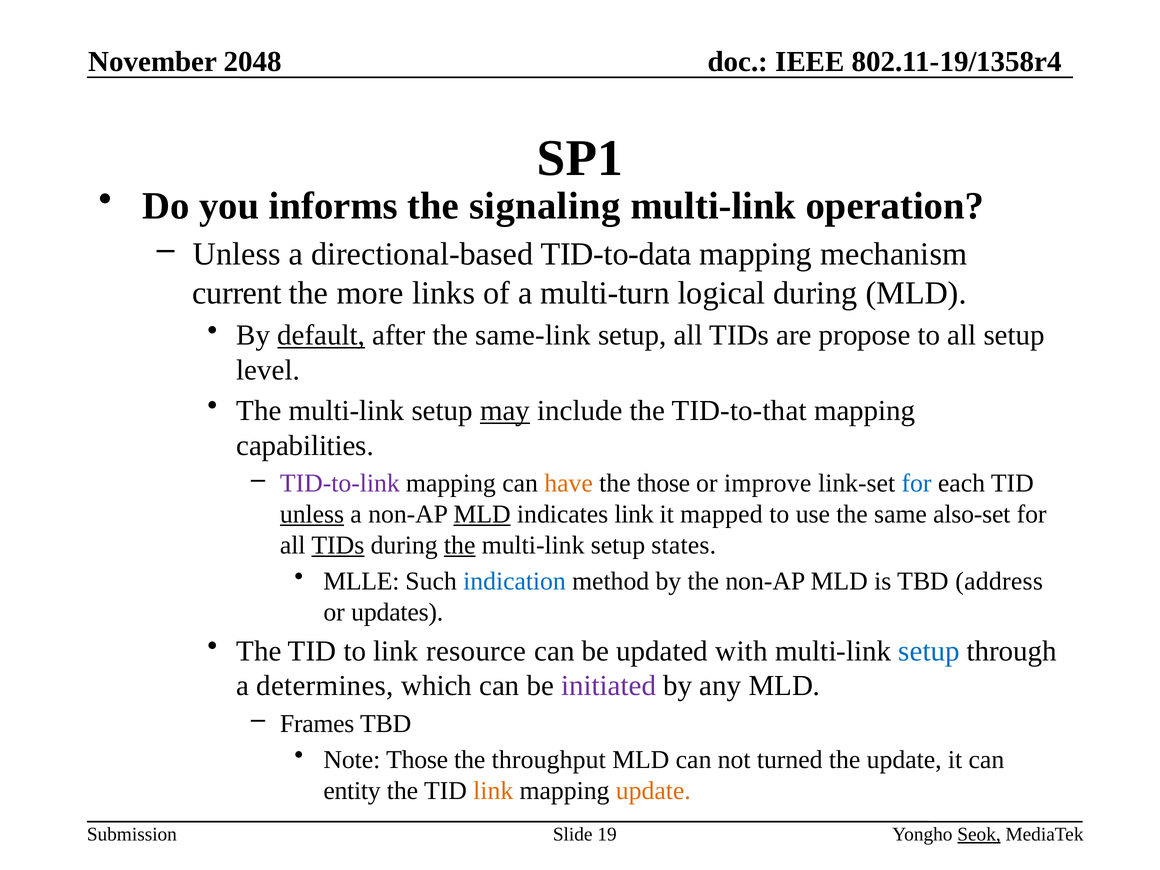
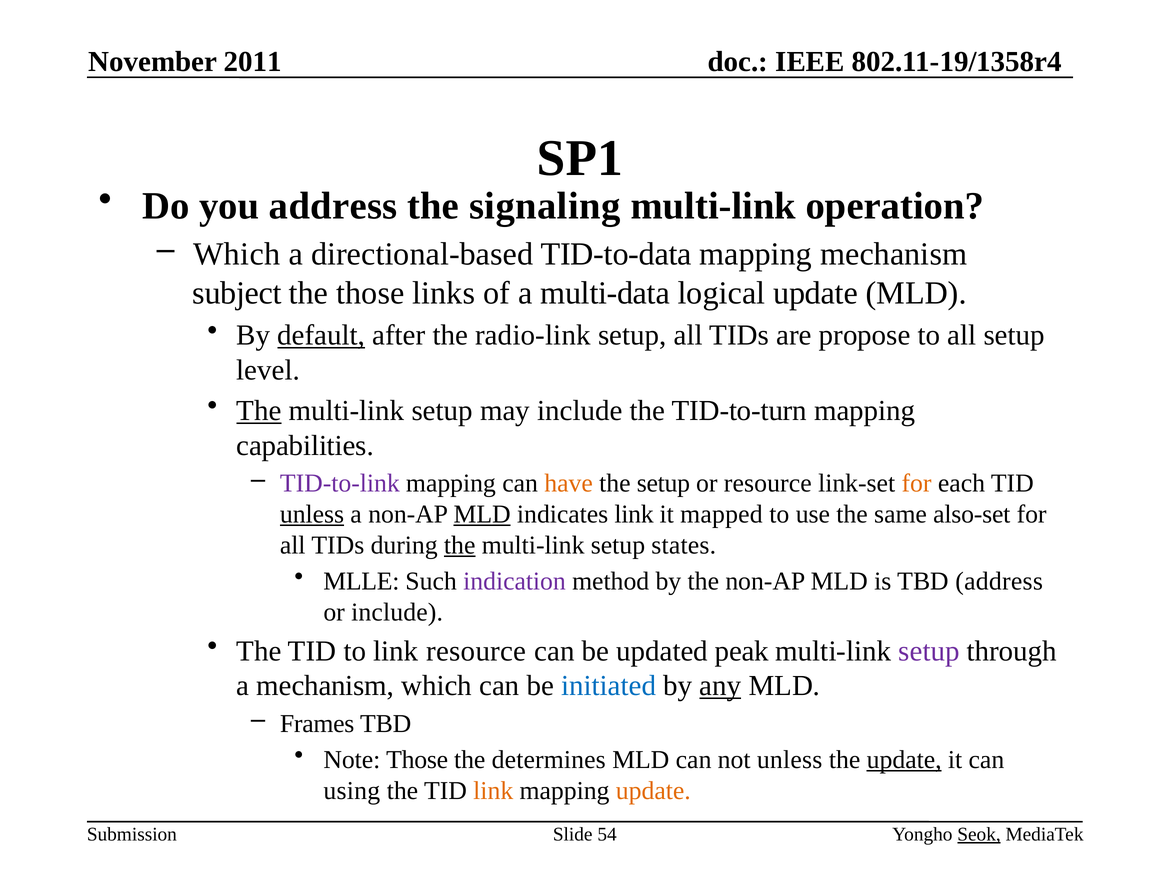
2048: 2048 -> 2011
you informs: informs -> address
Unless at (237, 254): Unless -> Which
current: current -> subject
the more: more -> those
multi-turn: multi-turn -> multi-data
logical during: during -> update
same-link: same-link -> radio-link
The at (259, 411) underline: none -> present
may underline: present -> none
TID-to-that: TID-to-that -> TID-to-turn
the those: those -> setup
or improve: improve -> resource
for at (917, 483) colour: blue -> orange
TIDs at (338, 545) underline: present -> none
indication colour: blue -> purple
or updates: updates -> include
with: with -> peak
setup at (929, 651) colour: blue -> purple
a determines: determines -> mechanism
initiated colour: purple -> blue
any underline: none -> present
throughput: throughput -> determines
not turned: turned -> unless
update at (904, 760) underline: none -> present
entity: entity -> using
19: 19 -> 54
